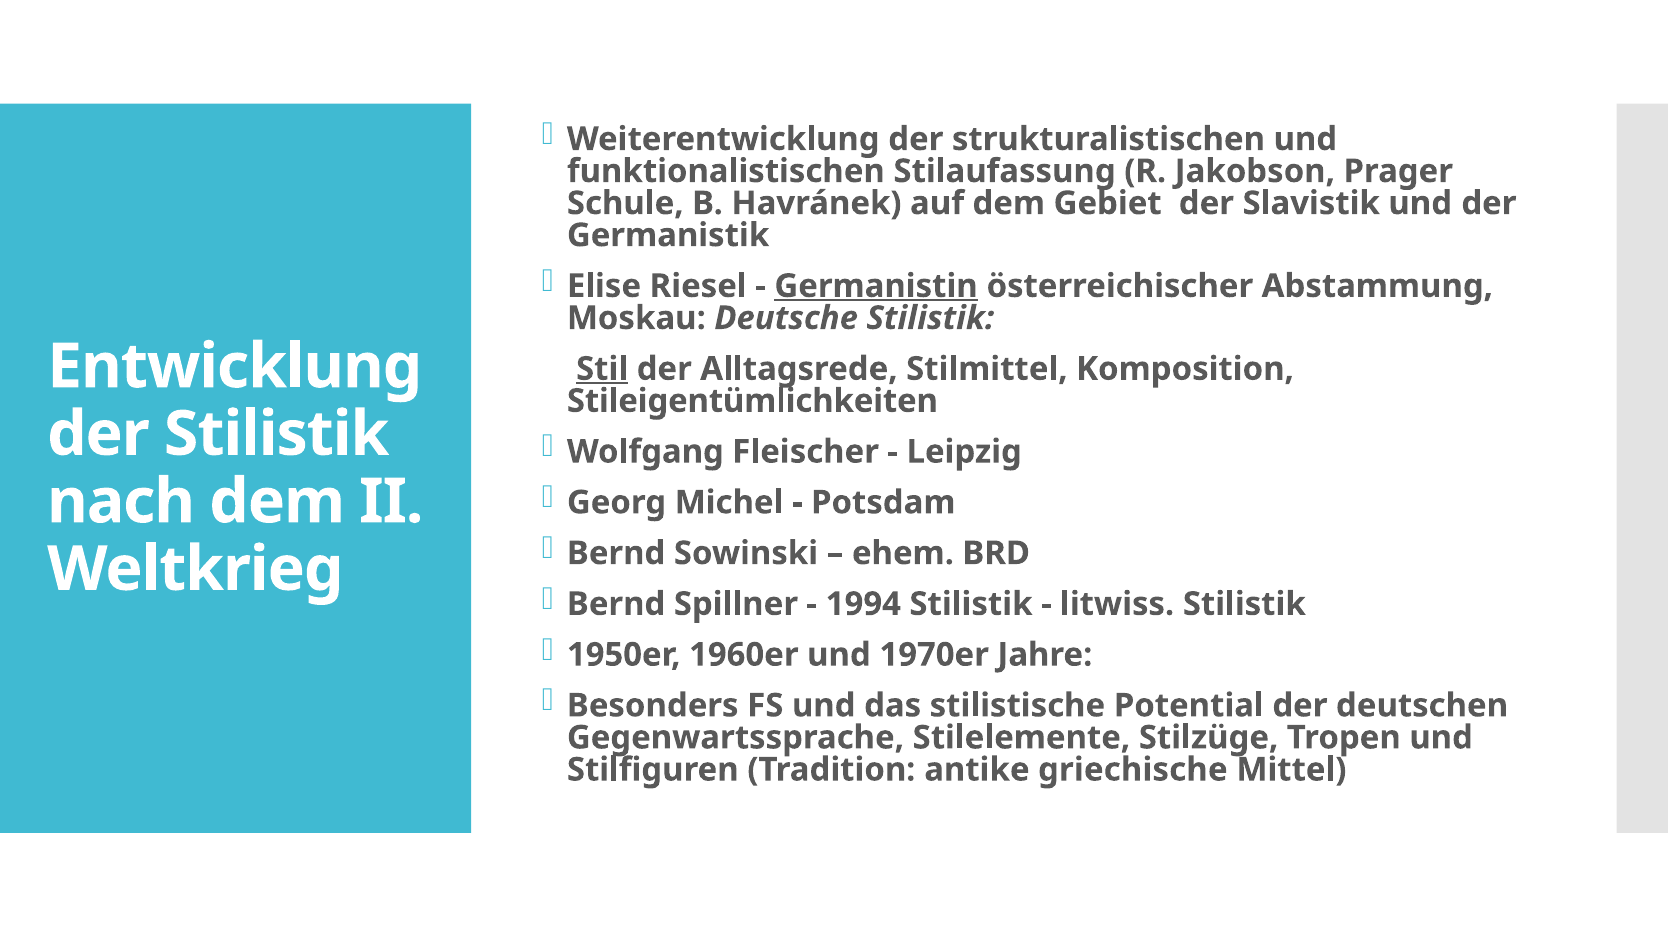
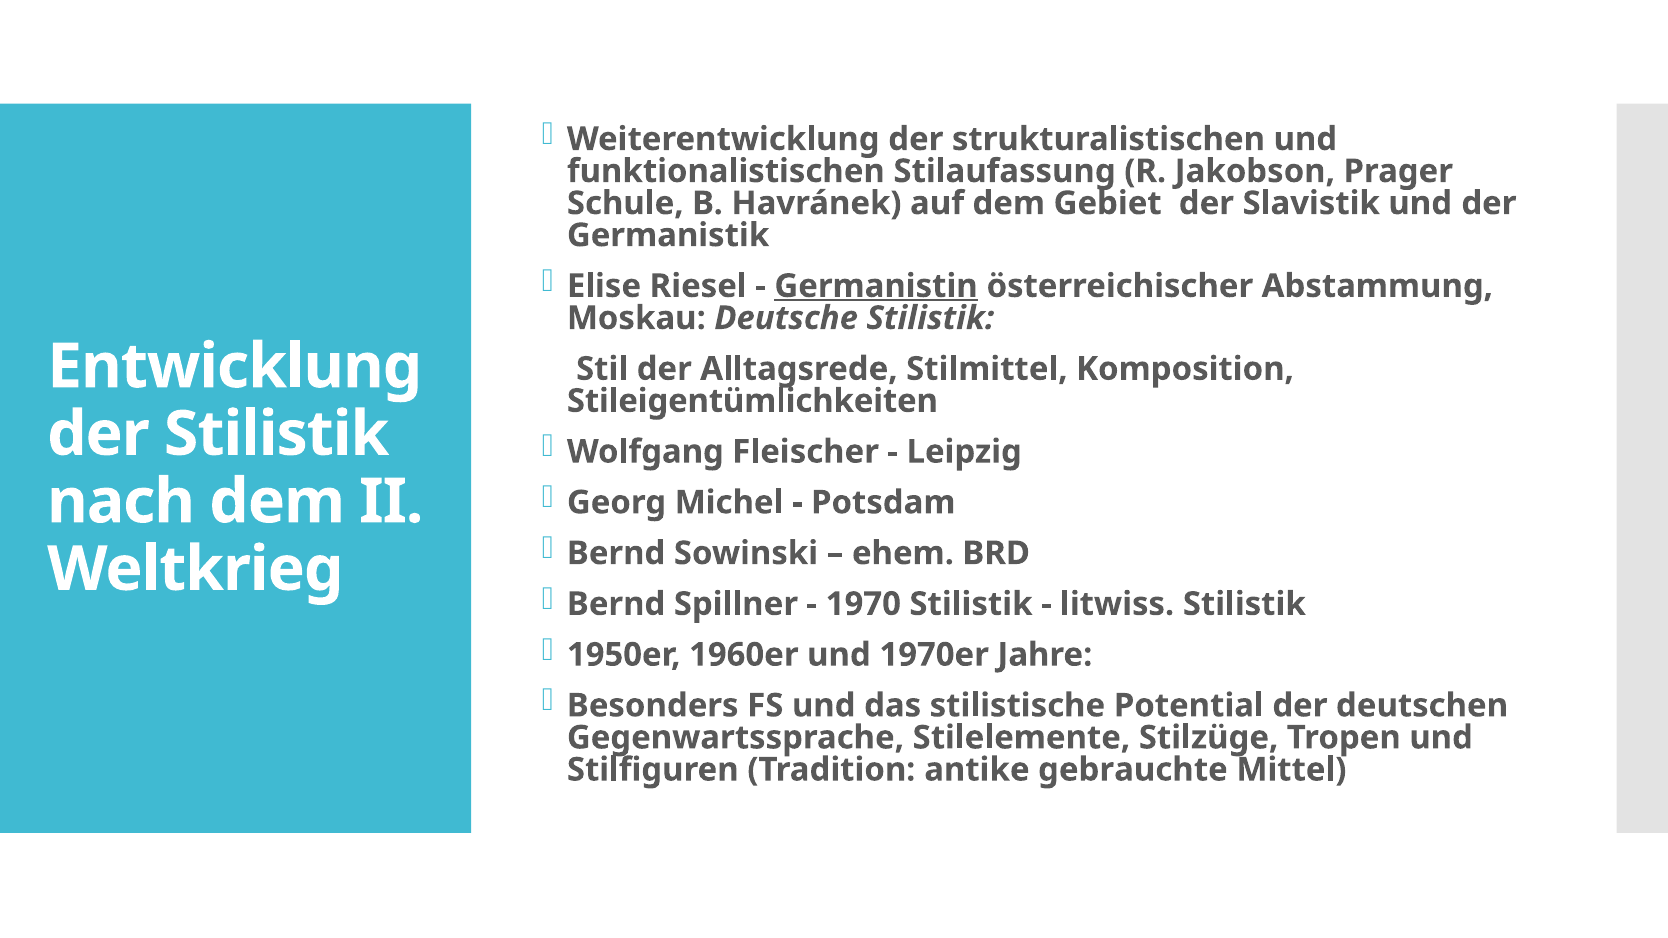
Stil underline: present -> none
1994: 1994 -> 1970
griechische: griechische -> gebrauchte
